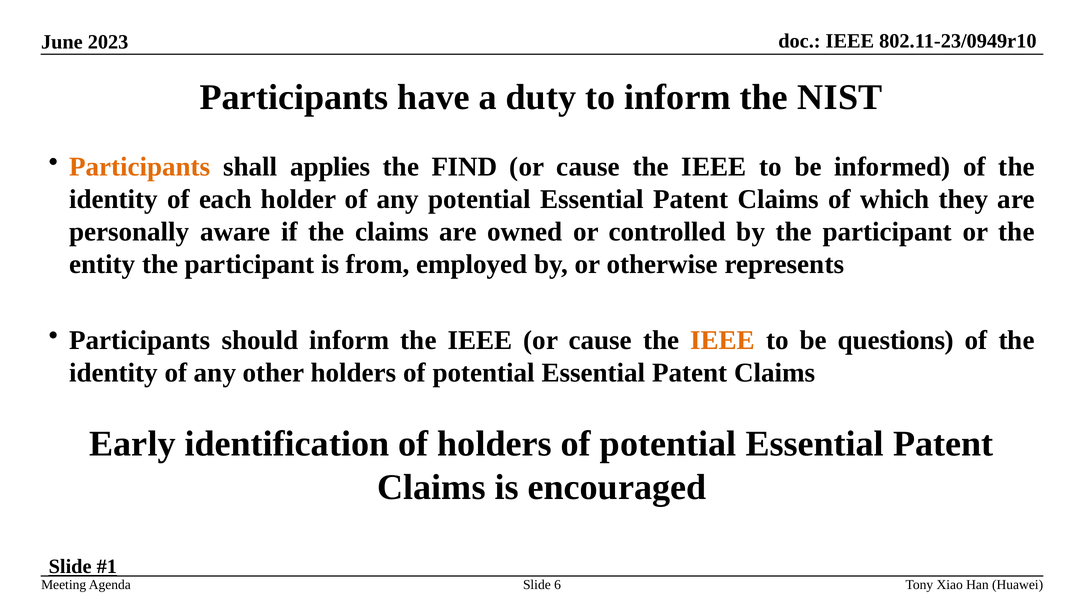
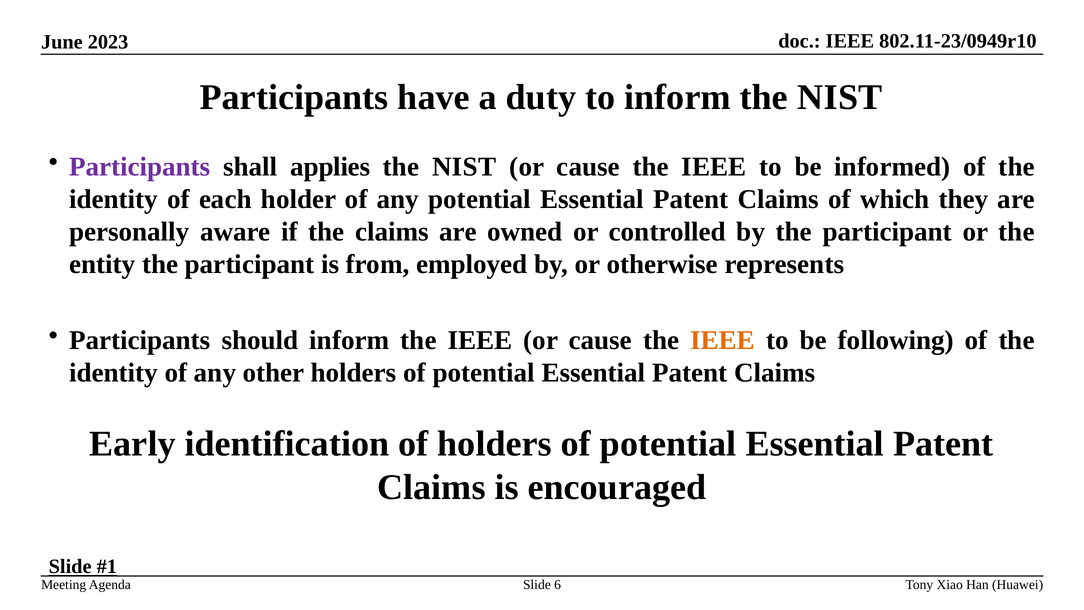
Participants at (140, 167) colour: orange -> purple
FIND at (464, 167): FIND -> NIST
questions: questions -> following
